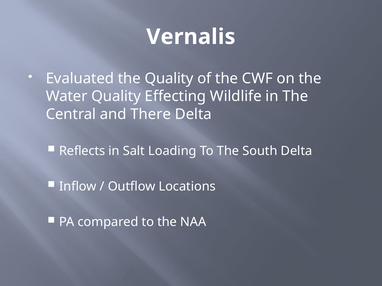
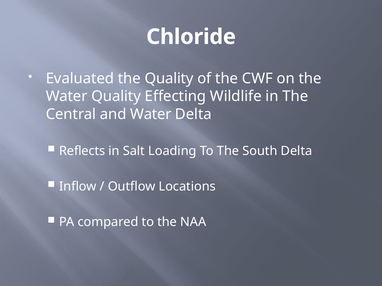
Vernalis: Vernalis -> Chloride
and There: There -> Water
